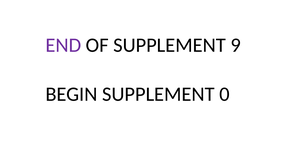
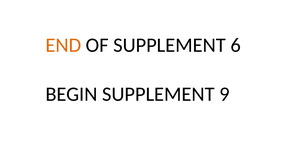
END colour: purple -> orange
9: 9 -> 6
0: 0 -> 9
